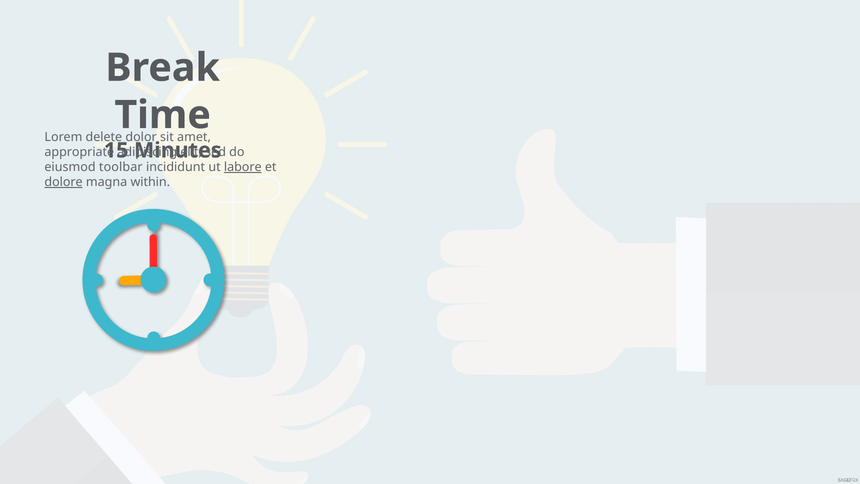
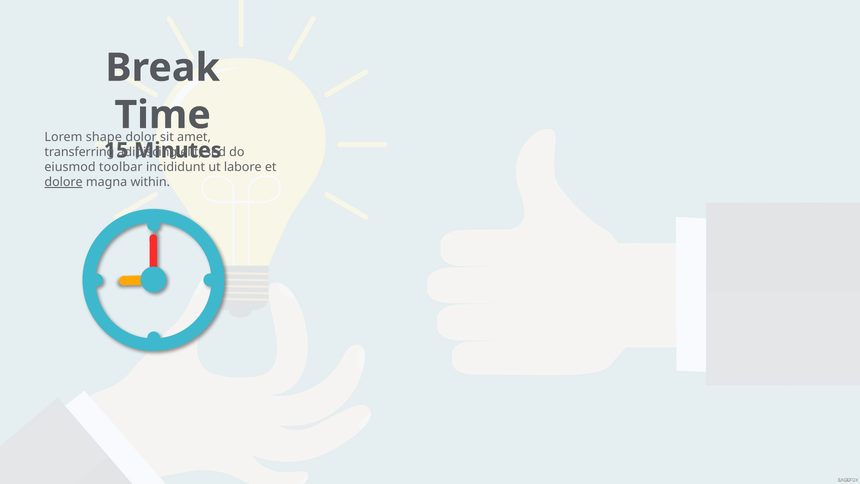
delete: delete -> shape
appropriate: appropriate -> transferring
labore underline: present -> none
